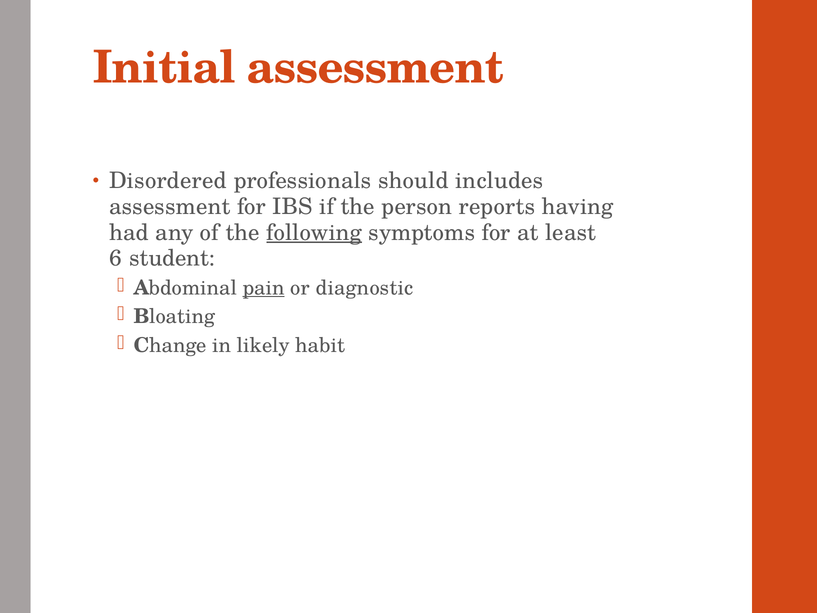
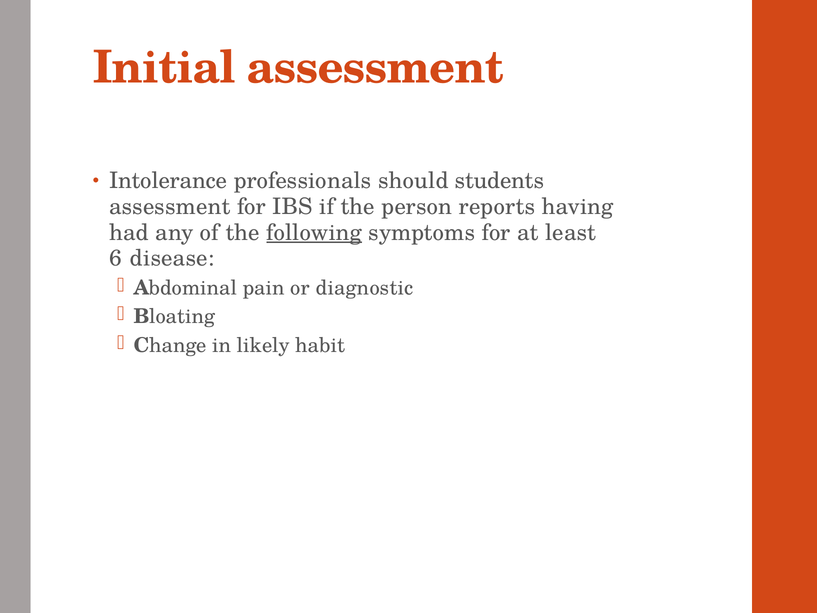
Disordered: Disordered -> Intolerance
includes: includes -> students
student: student -> disease
pain underline: present -> none
